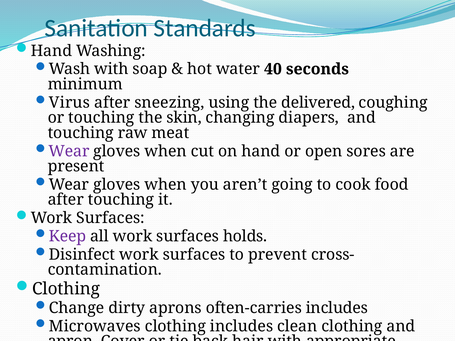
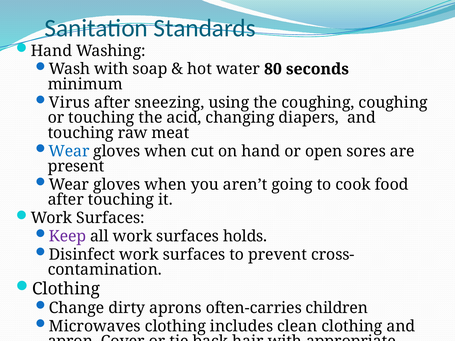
40: 40 -> 80
the delivered: delivered -> coughing
skin: skin -> acid
Wear at (69, 151) colour: purple -> blue
often-carries includes: includes -> children
